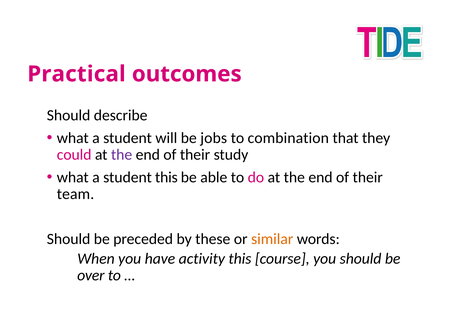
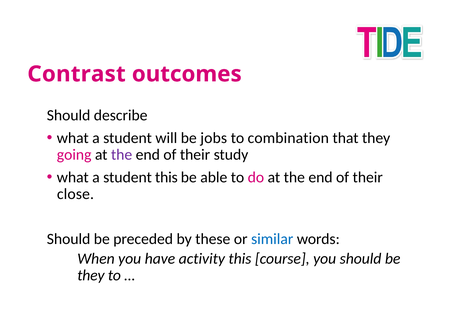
Practical: Practical -> Contrast
could: could -> going
team: team -> close
similar colour: orange -> blue
over at (91, 276): over -> they
